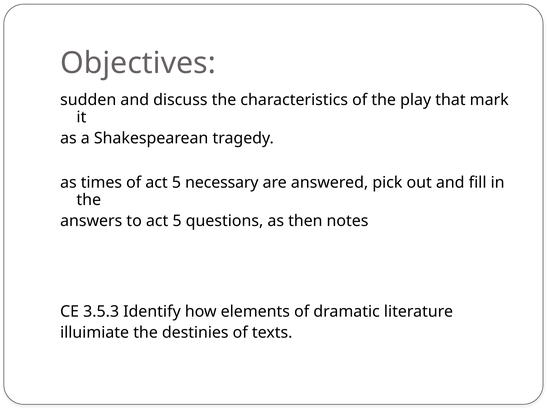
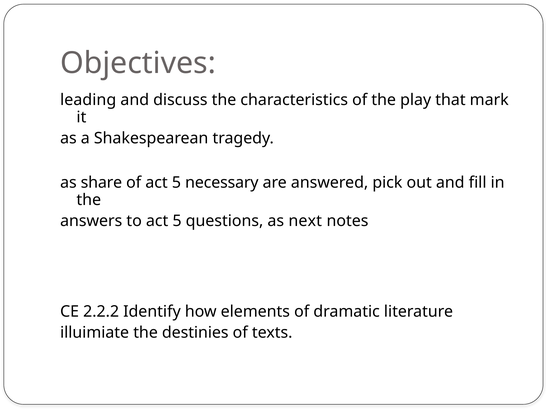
sudden: sudden -> leading
times: times -> share
then: then -> next
3.5.3: 3.5.3 -> 2.2.2
